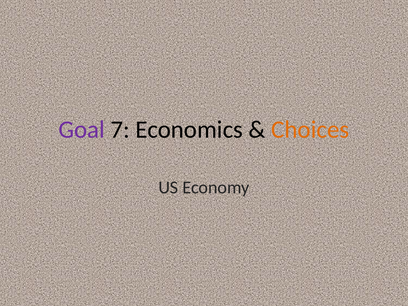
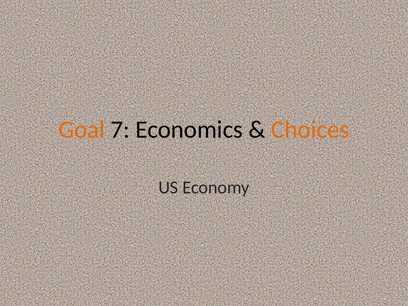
Goal colour: purple -> orange
